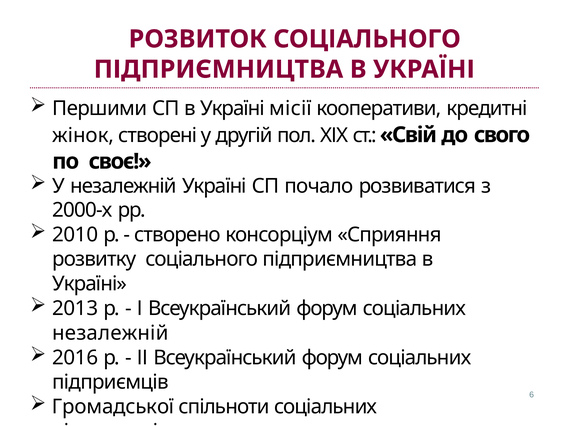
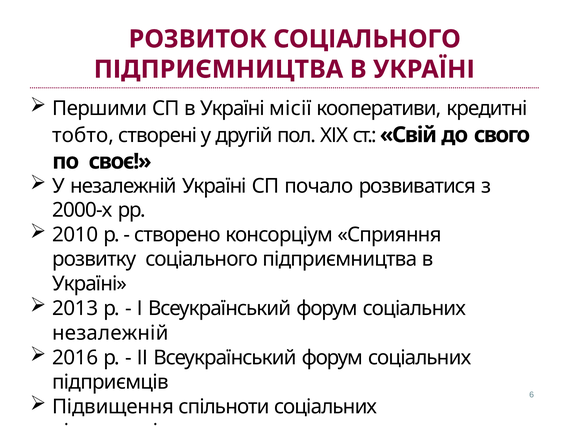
жінок: жінок -> тобто
Громадської: Громадської -> Підвищення
